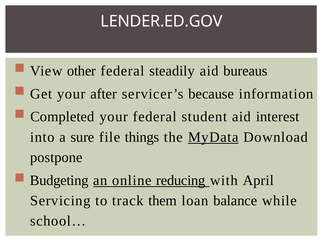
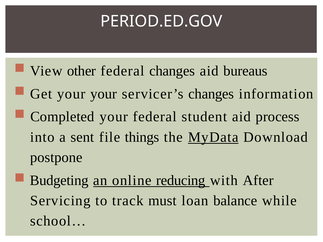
LENDER.ED.GOV: LENDER.ED.GOV -> PERIOD.ED.GOV
federal steadily: steadily -> changes
your after: after -> your
servicer’s because: because -> changes
interest: interest -> process
sure: sure -> sent
April: April -> After
them: them -> must
